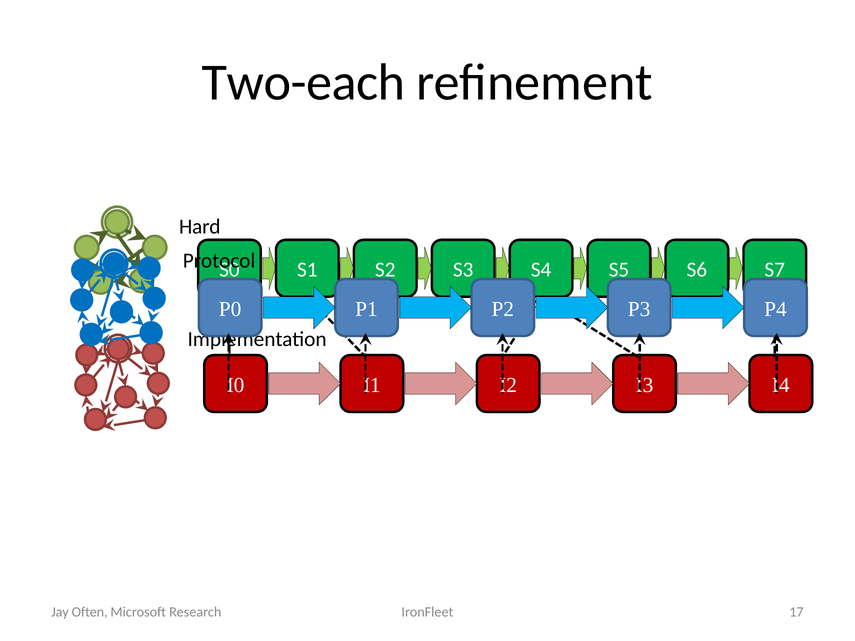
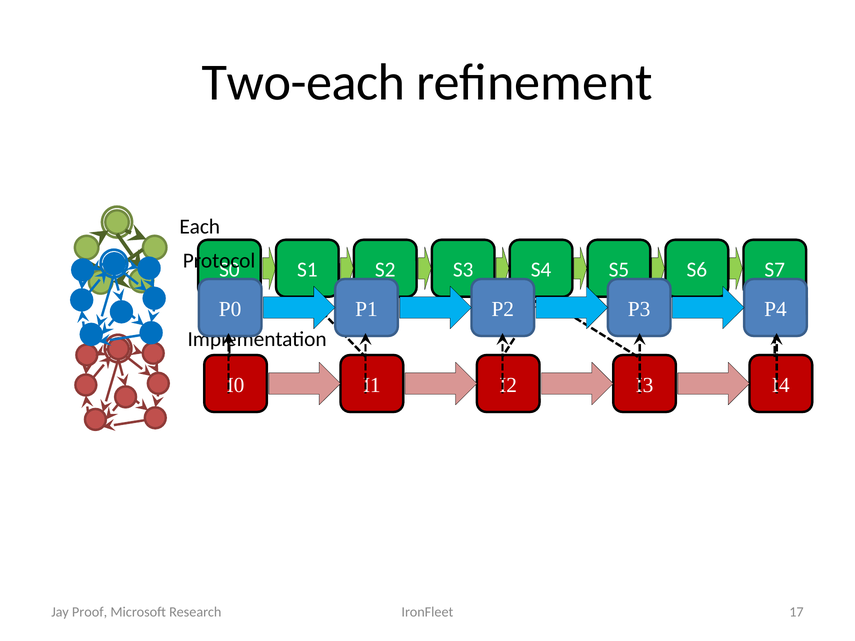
Hard: Hard -> Each
Often: Often -> Proof
